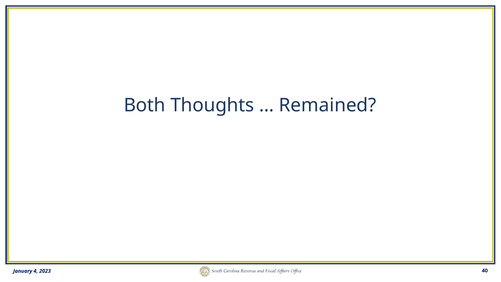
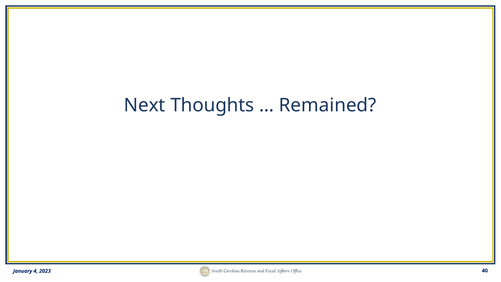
Both: Both -> Next
